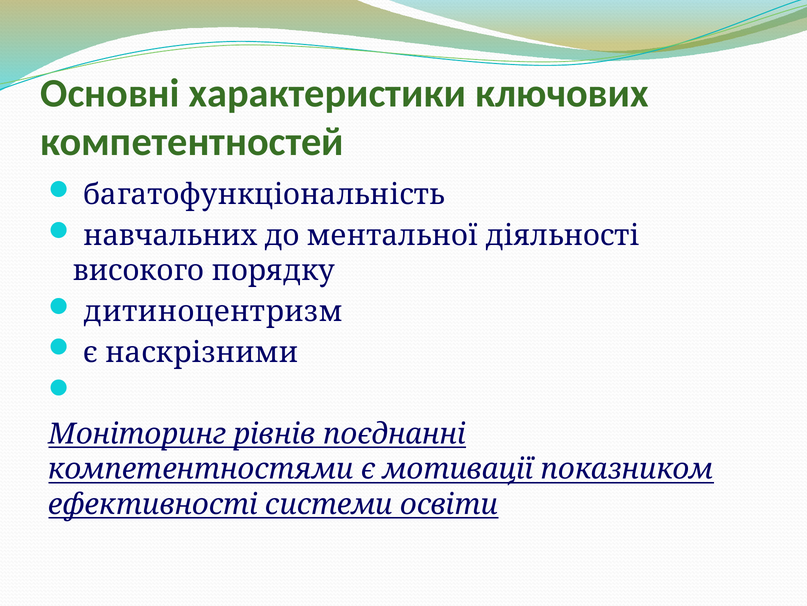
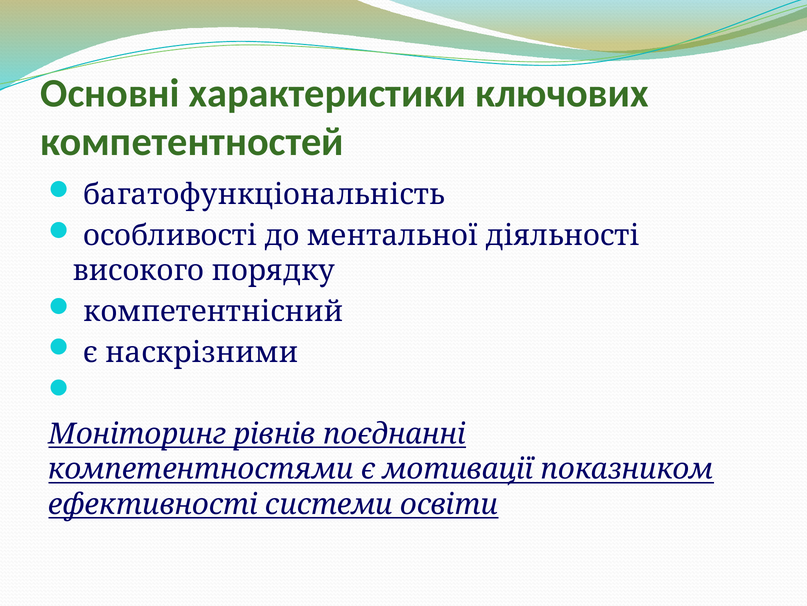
навчальних: навчальних -> особливості
дитиноцентризм: дитиноцентризм -> компетентнісний
